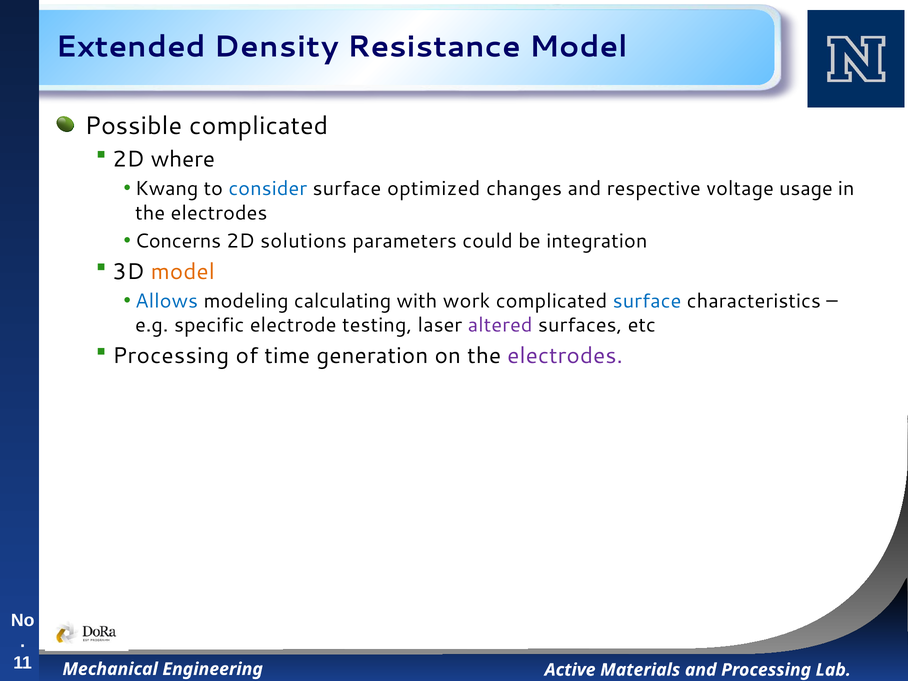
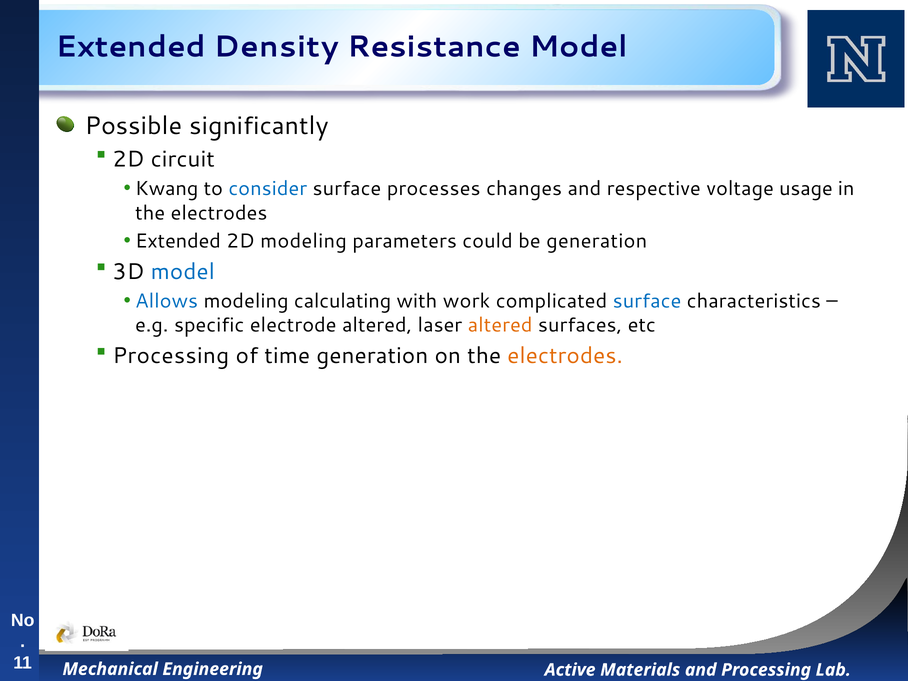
Possible complicated: complicated -> significantly
where: where -> circuit
optimized: optimized -> processes
Concerns at (178, 241): Concerns -> Extended
2D solutions: solutions -> modeling
be integration: integration -> generation
model at (183, 272) colour: orange -> blue
electrode testing: testing -> altered
altered at (500, 325) colour: purple -> orange
electrodes at (565, 356) colour: purple -> orange
